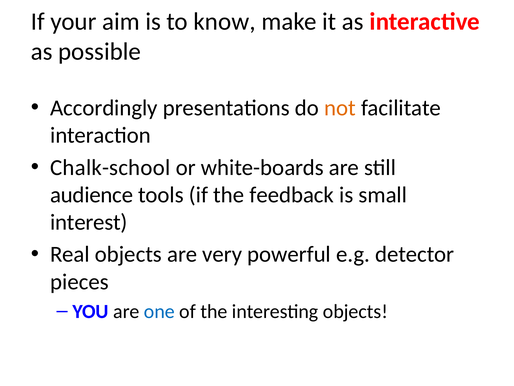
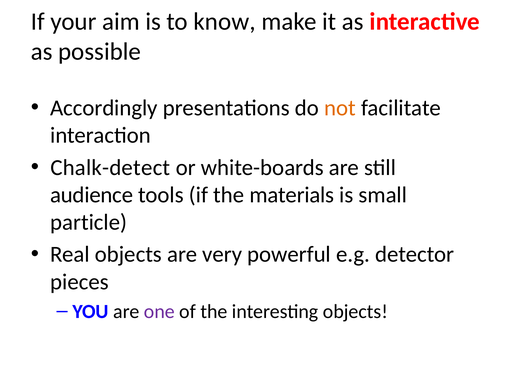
Chalk-school: Chalk-school -> Chalk-detect
feedback: feedback -> materials
interest: interest -> particle
one colour: blue -> purple
